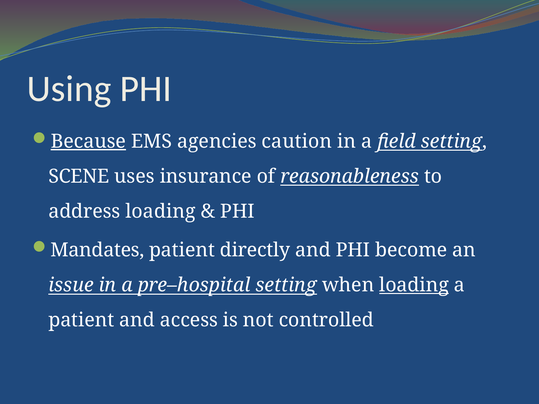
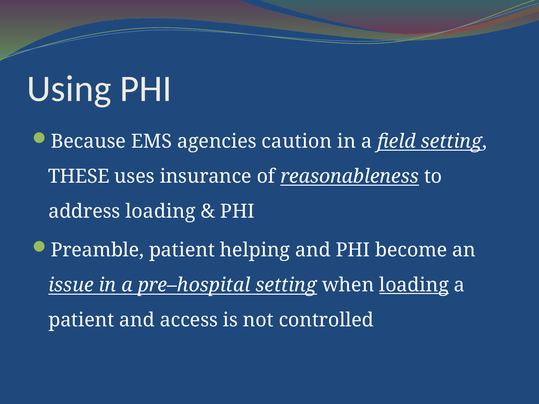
Because underline: present -> none
SCENE: SCENE -> THESE
Mandates: Mandates -> Preamble
directly: directly -> helping
